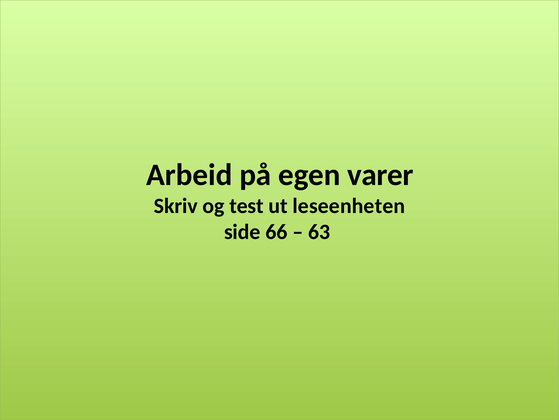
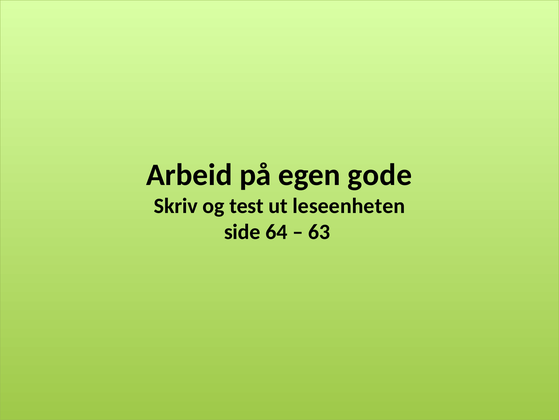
varer: varer -> gode
66: 66 -> 64
